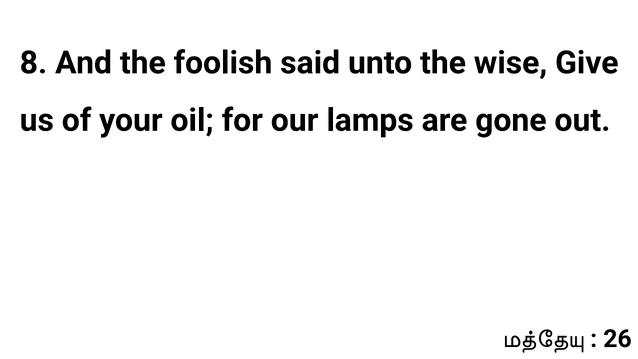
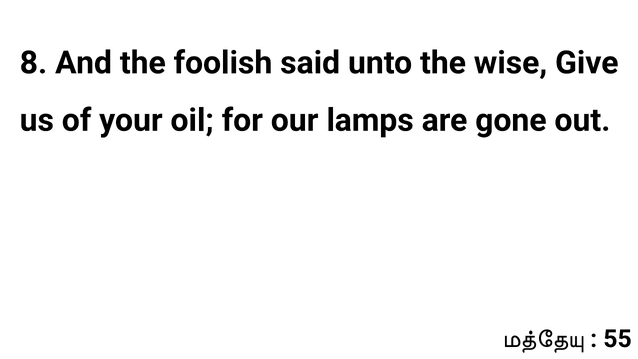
26: 26 -> 55
